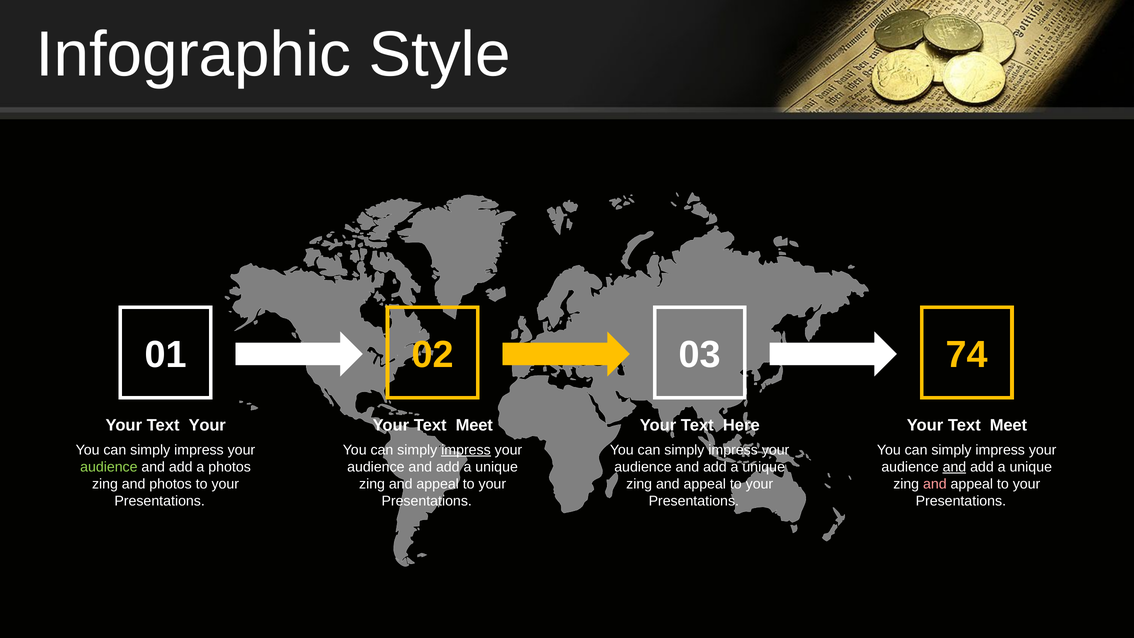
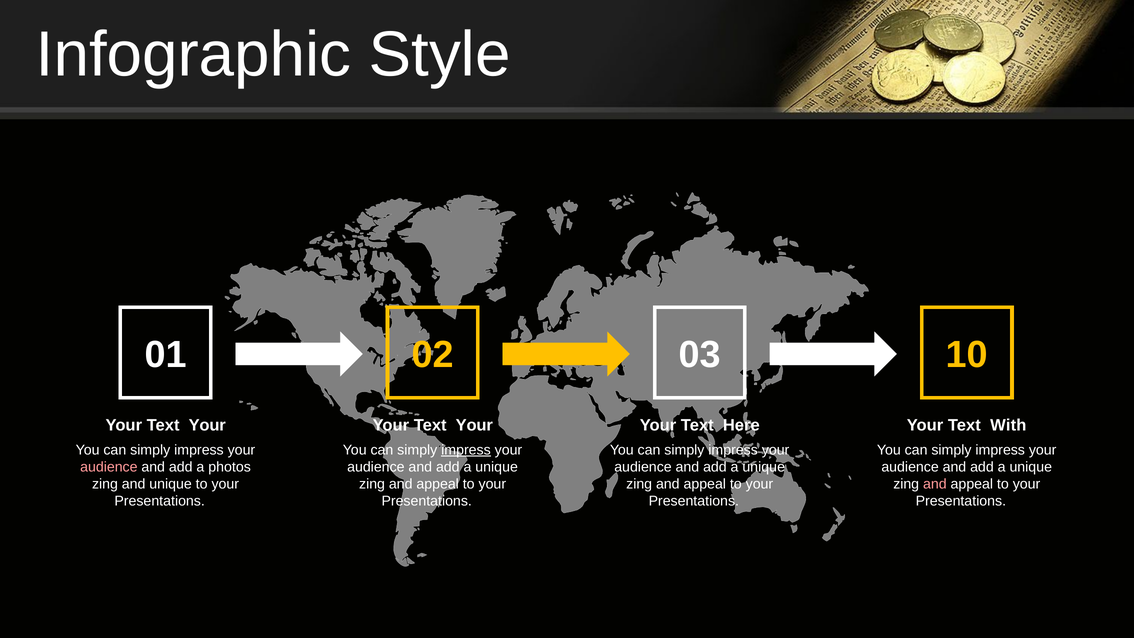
74: 74 -> 10
Meet at (474, 425): Meet -> Your
Meet at (1008, 425): Meet -> With
audience at (109, 467) colour: light green -> pink
and at (954, 467) underline: present -> none
and photos: photos -> unique
